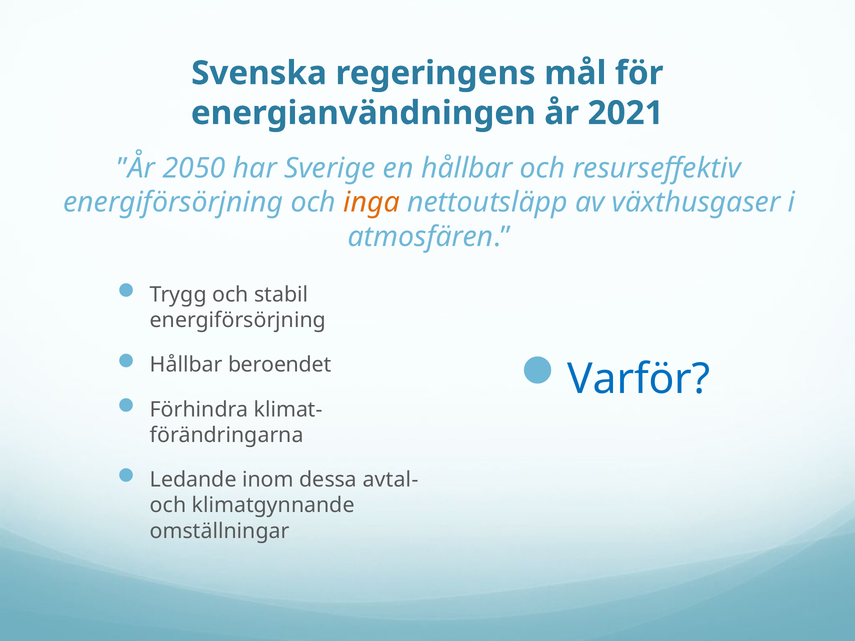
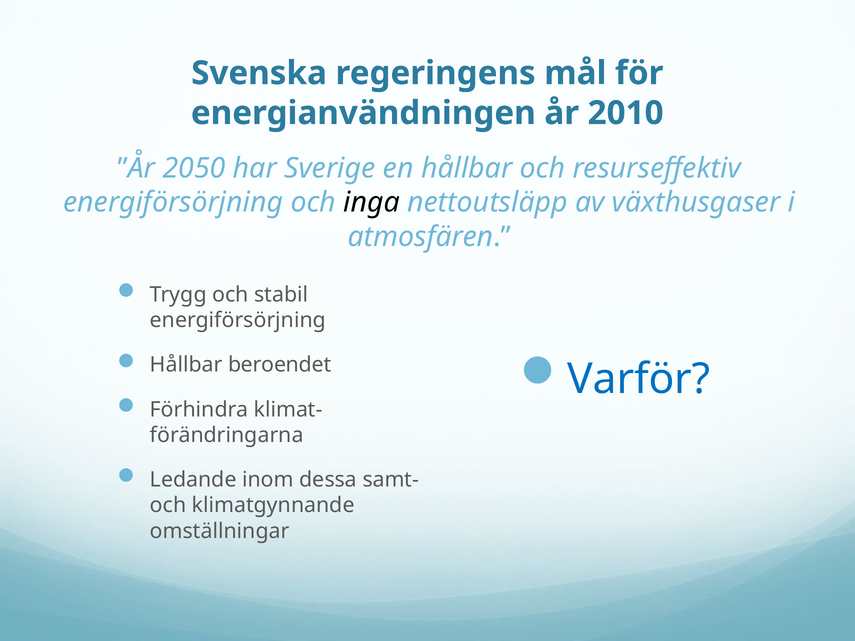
2021: 2021 -> 2010
inga colour: orange -> black
avtal-: avtal- -> samt-
